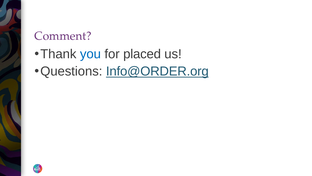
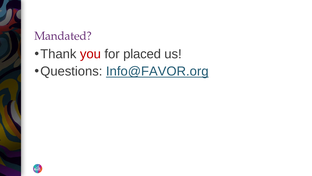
Comment: Comment -> Mandated
you colour: blue -> red
Info@ORDER.org: Info@ORDER.org -> Info@FAVOR.org
